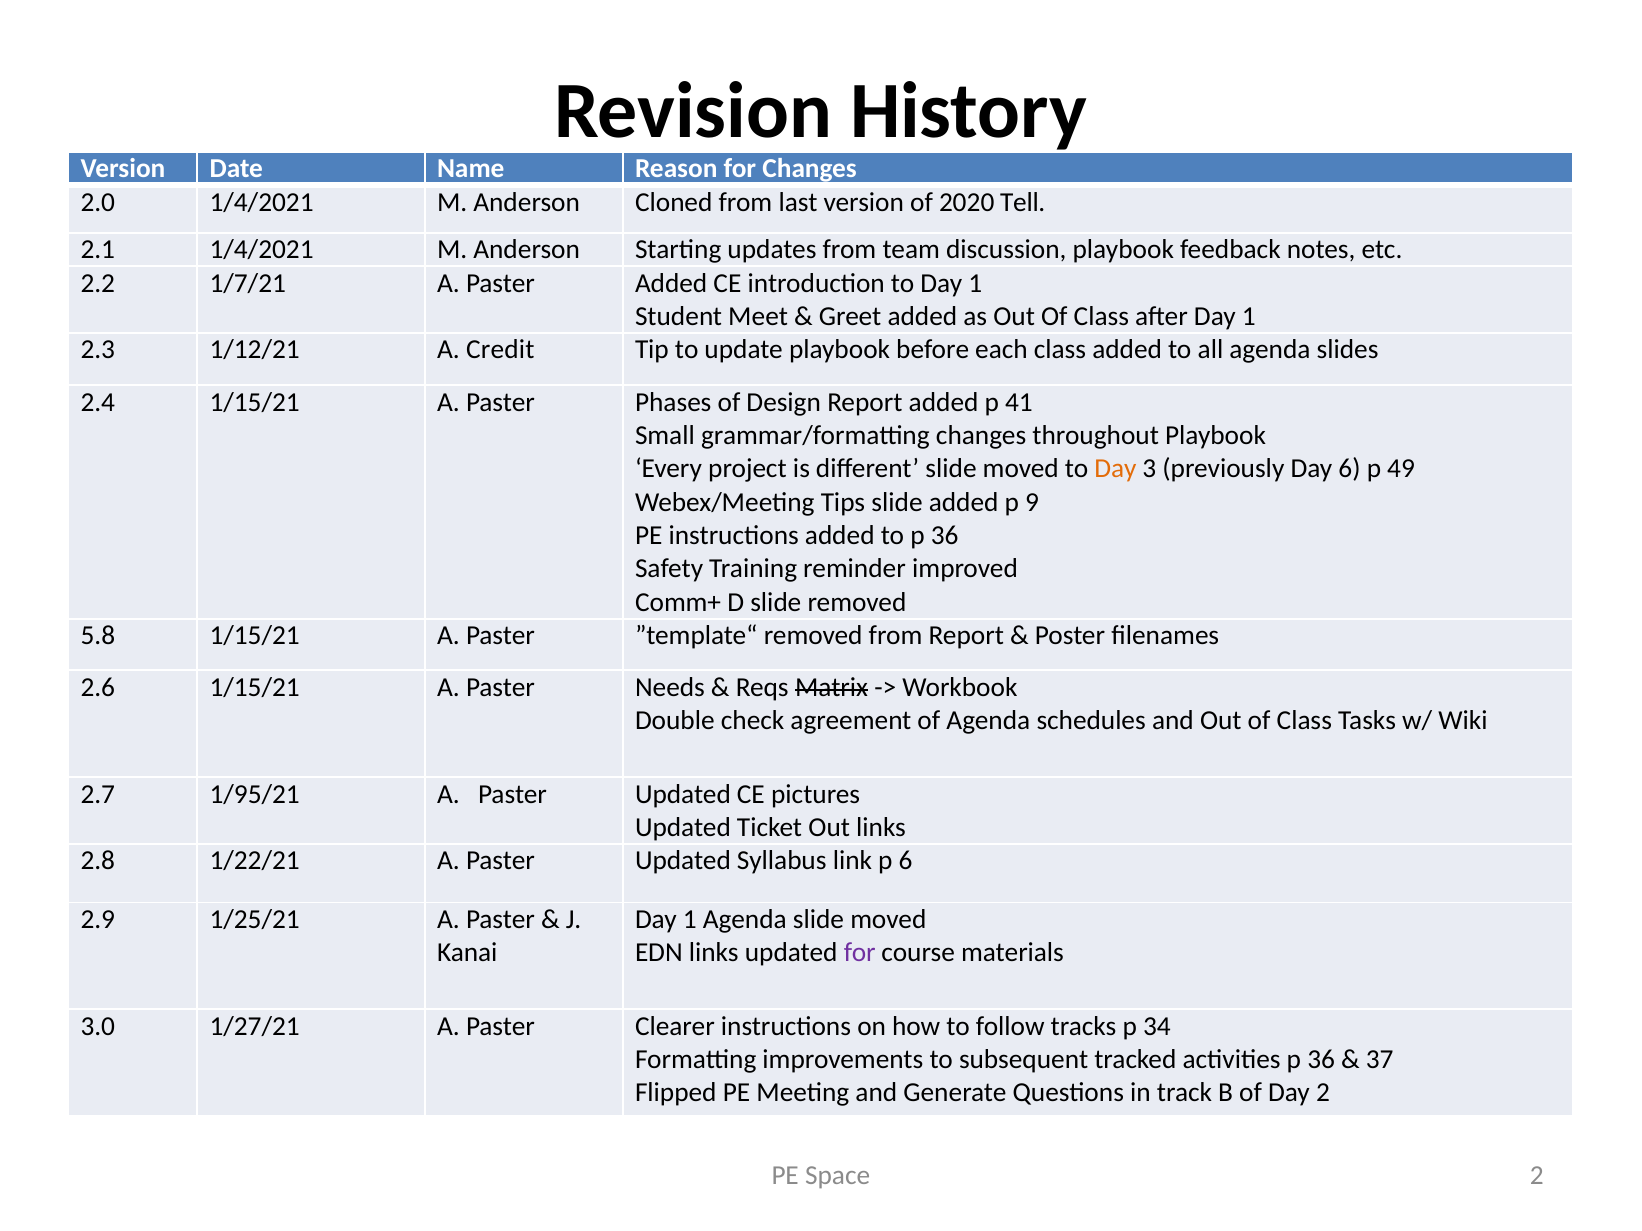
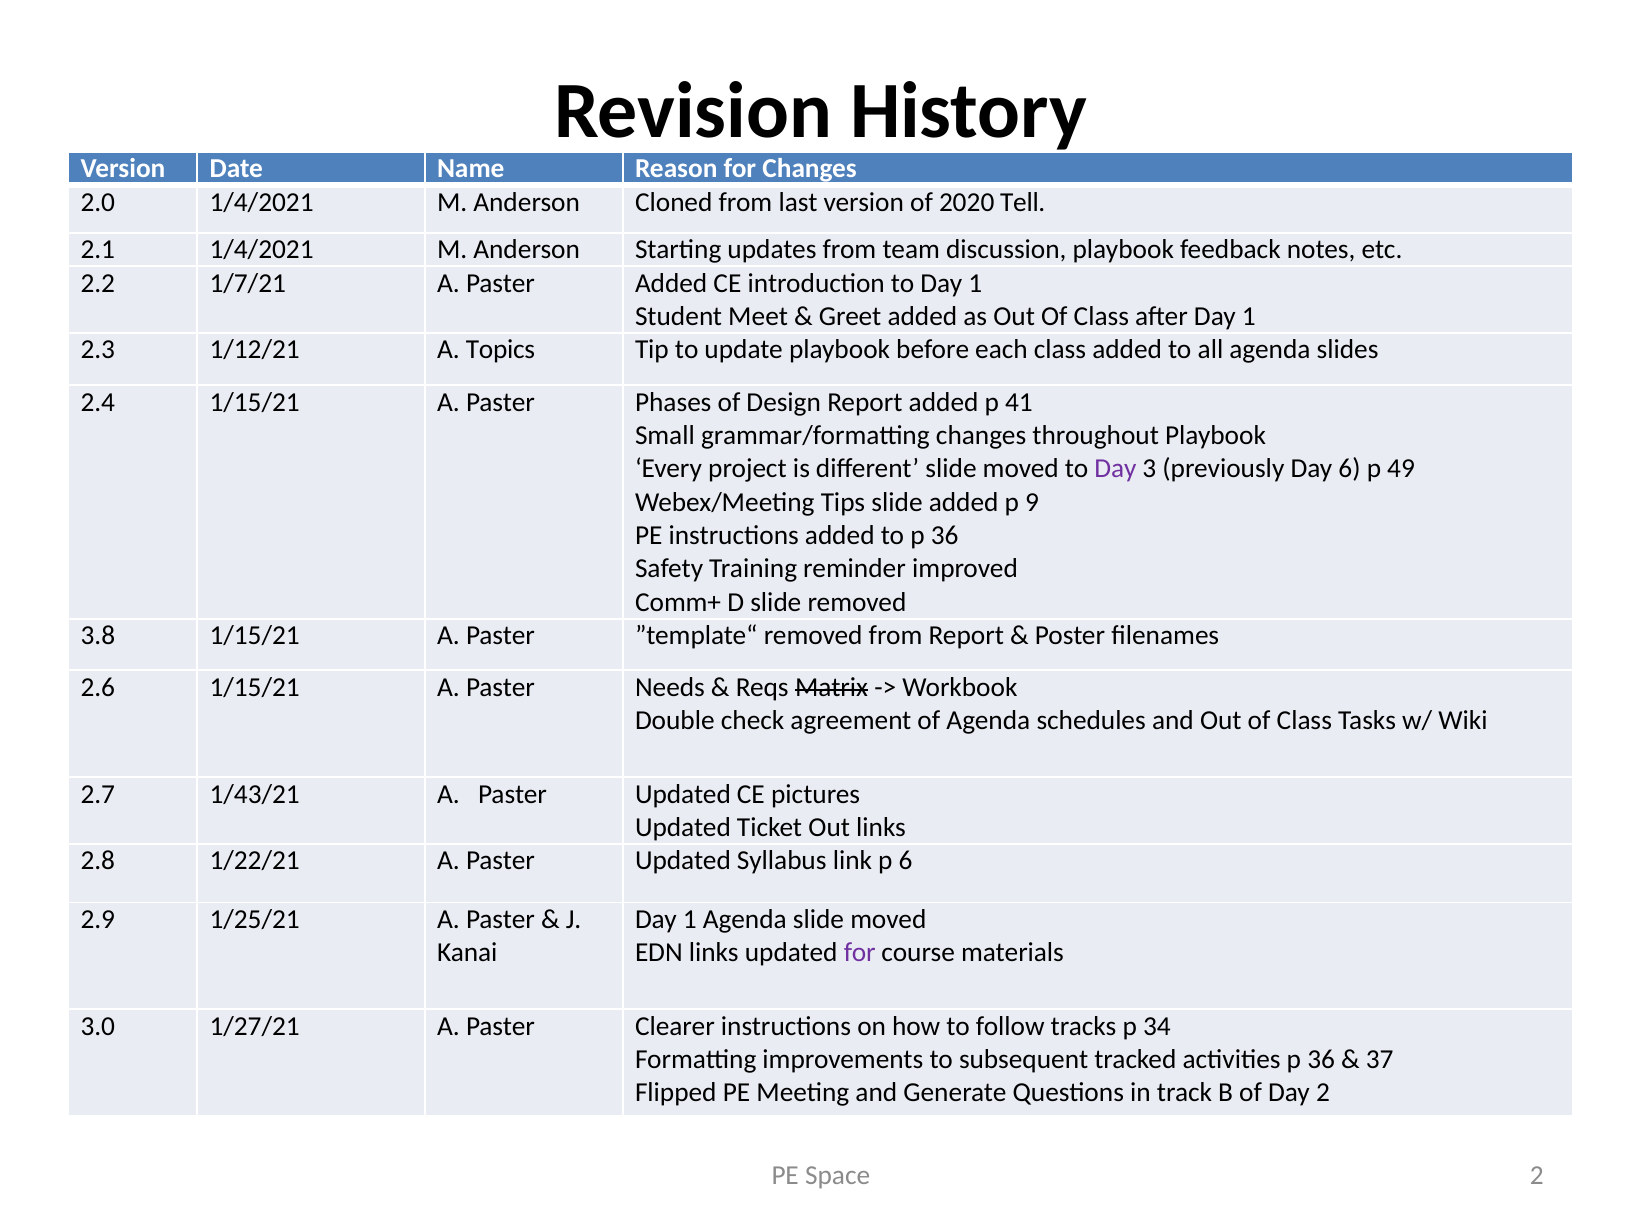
Credit: Credit -> Topics
Day at (1115, 469) colour: orange -> purple
5.8: 5.8 -> 3.8
1/95/21: 1/95/21 -> 1/43/21
